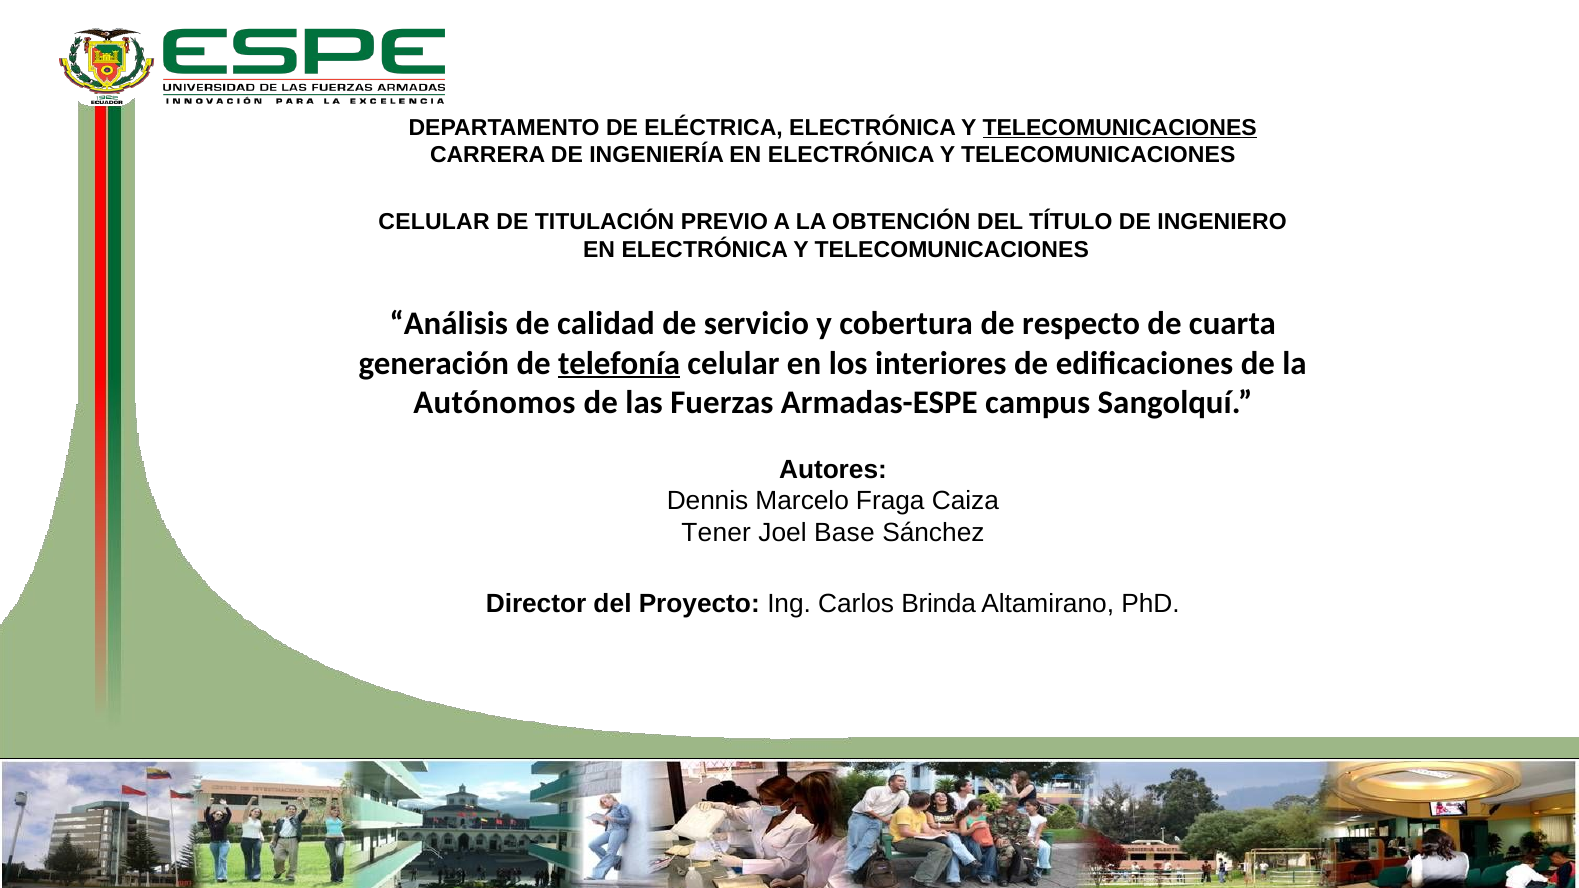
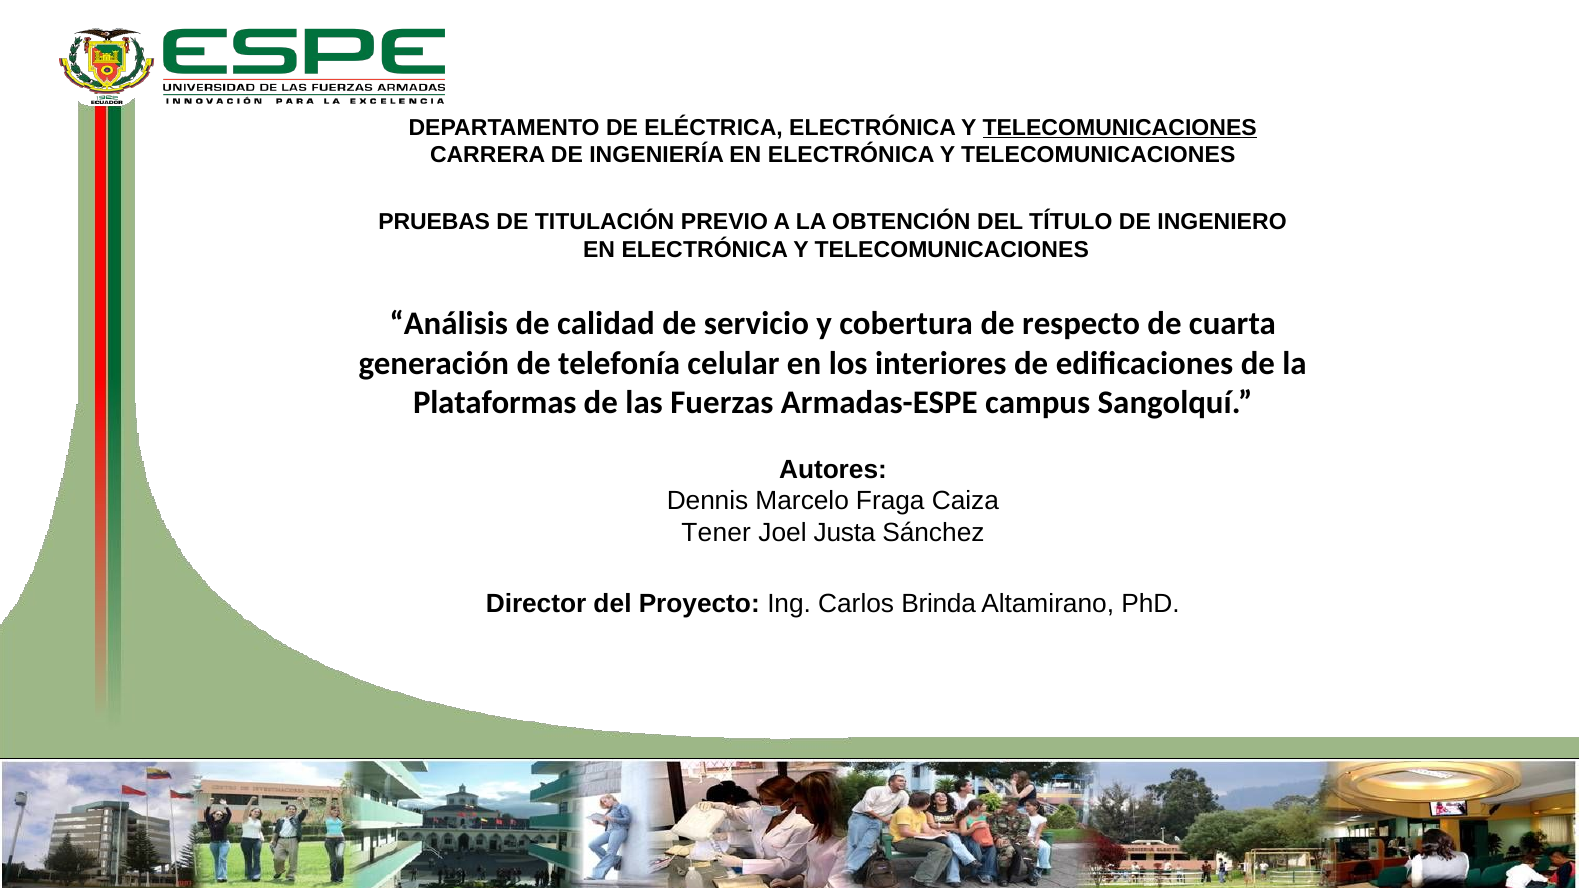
CELULAR at (434, 222): CELULAR -> PRUEBAS
telefonía underline: present -> none
Autónomos: Autónomos -> Plataformas
Base: Base -> Justa
